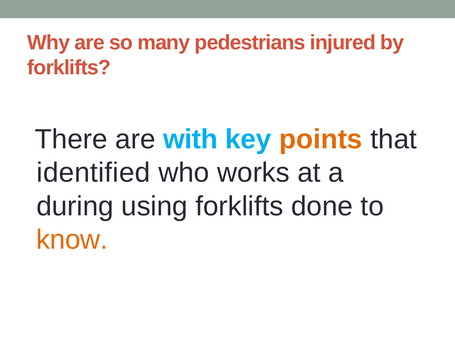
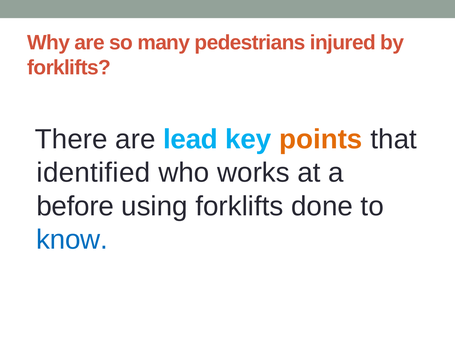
with: with -> lead
during: during -> before
know colour: orange -> blue
